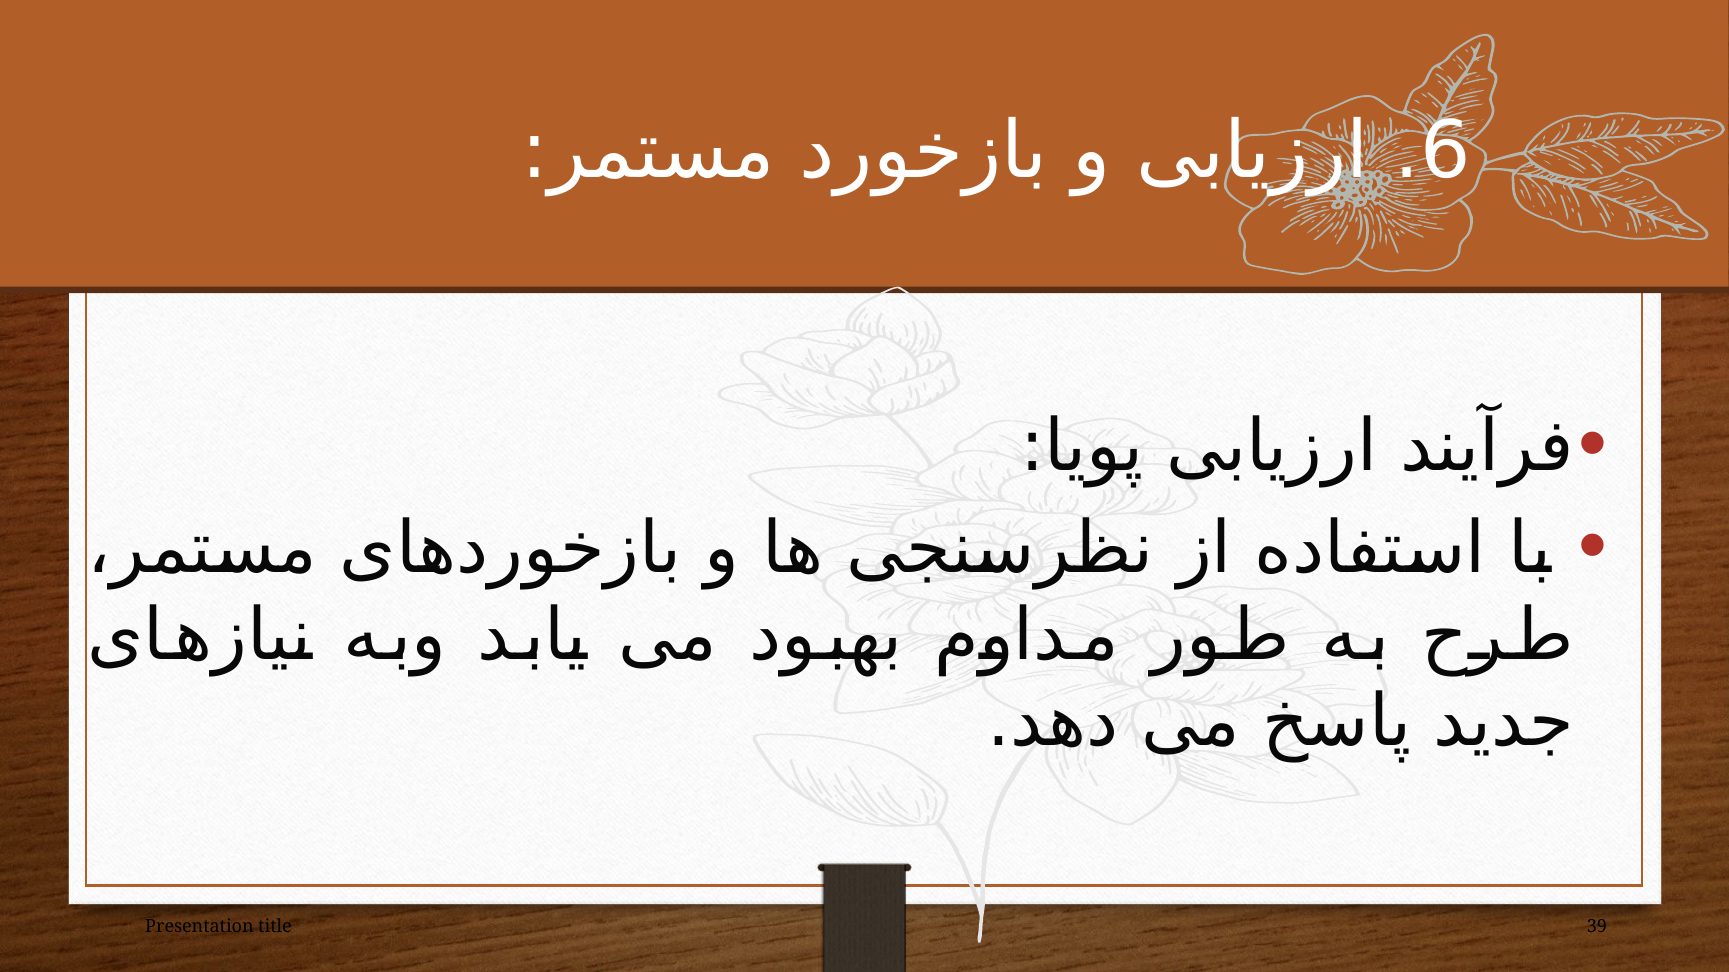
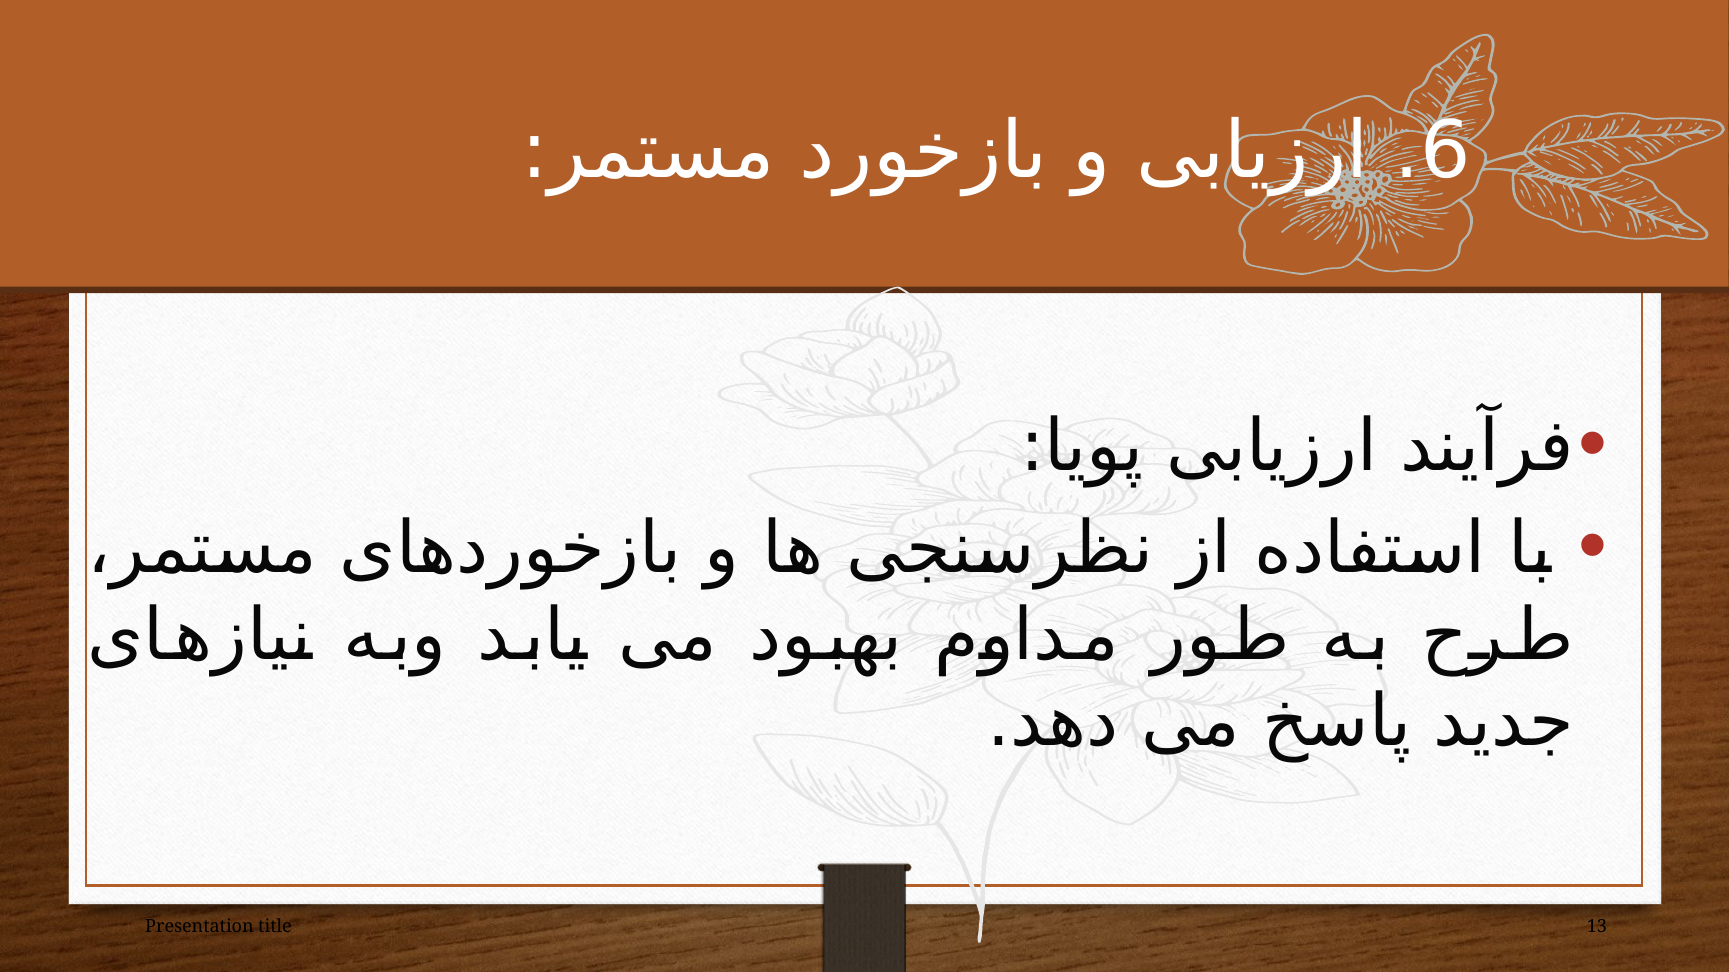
39: 39 -> 13
